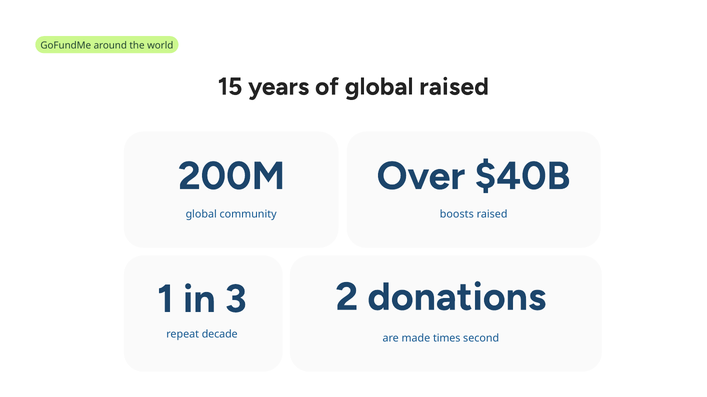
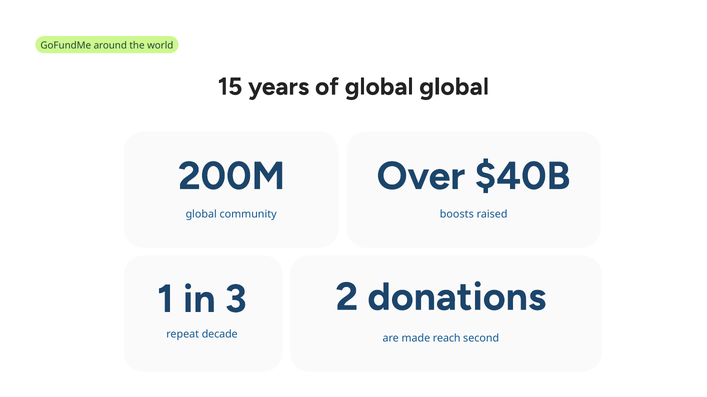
global raised: raised -> global
times: times -> reach
